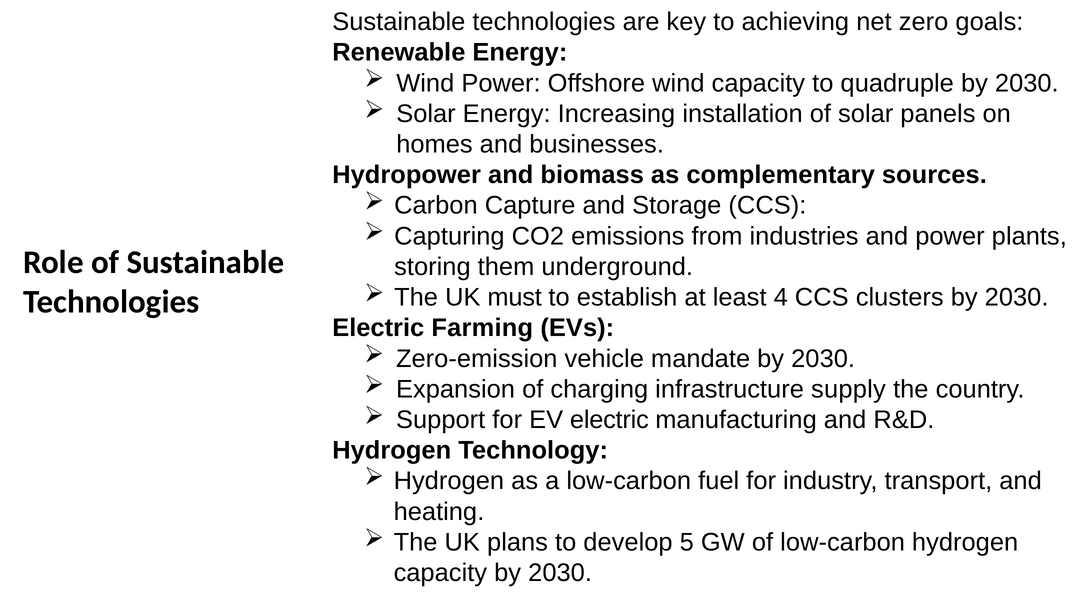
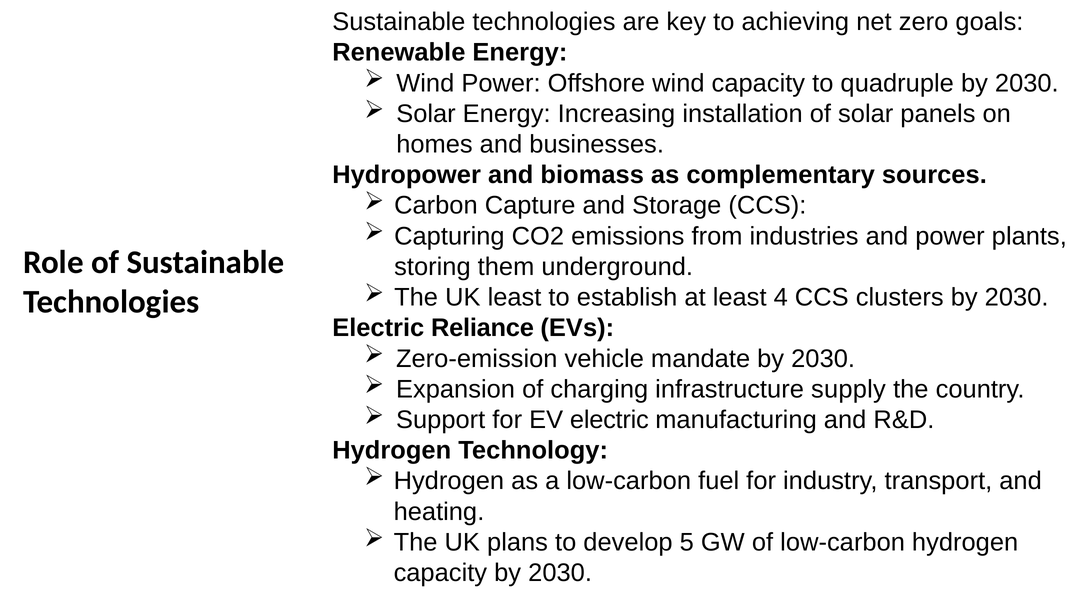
UK must: must -> least
Farming: Farming -> Reliance
